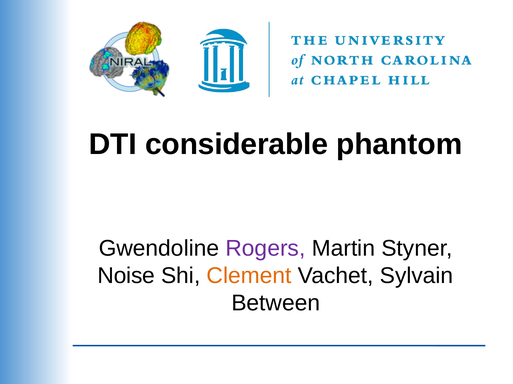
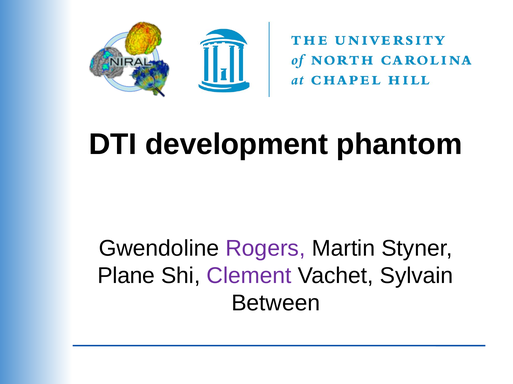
considerable: considerable -> development
Noise: Noise -> Plane
Clement colour: orange -> purple
